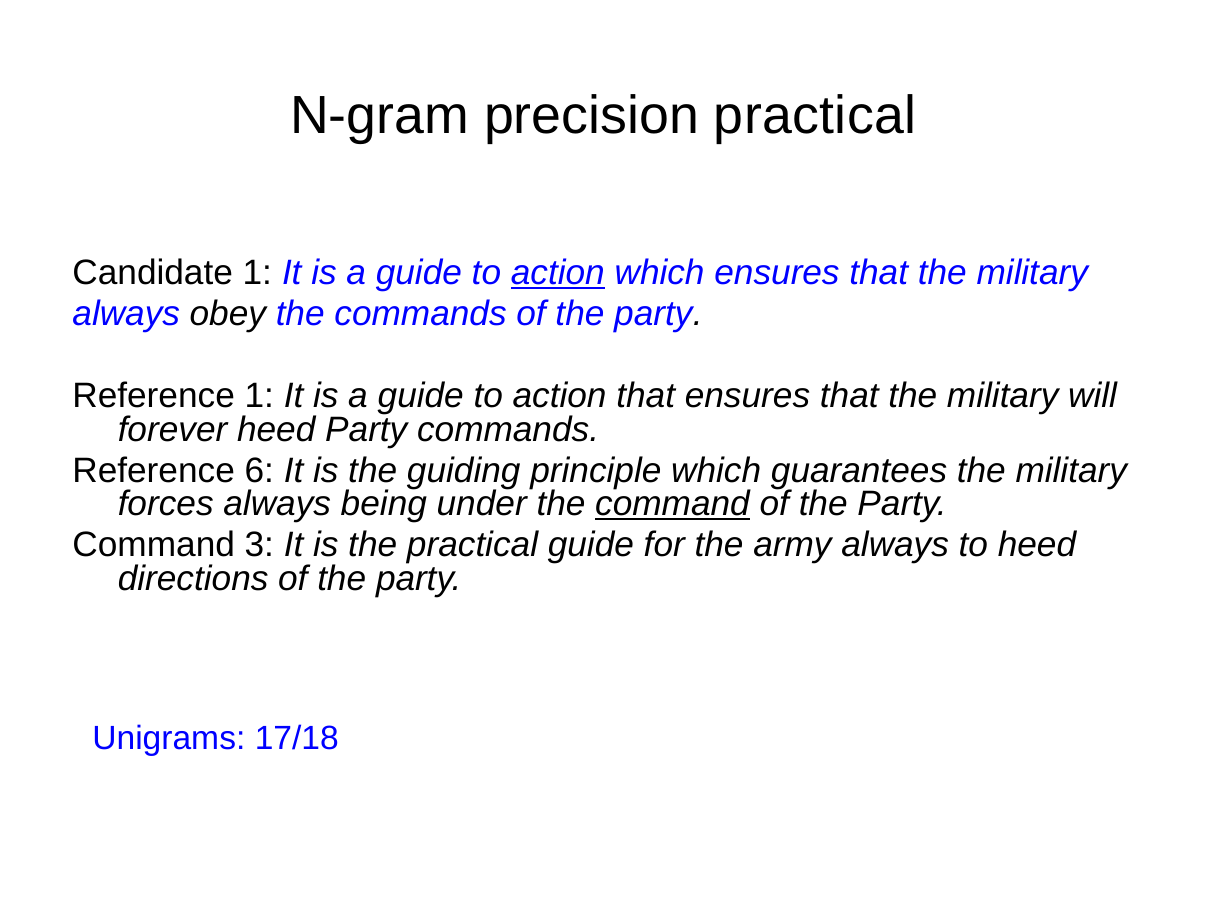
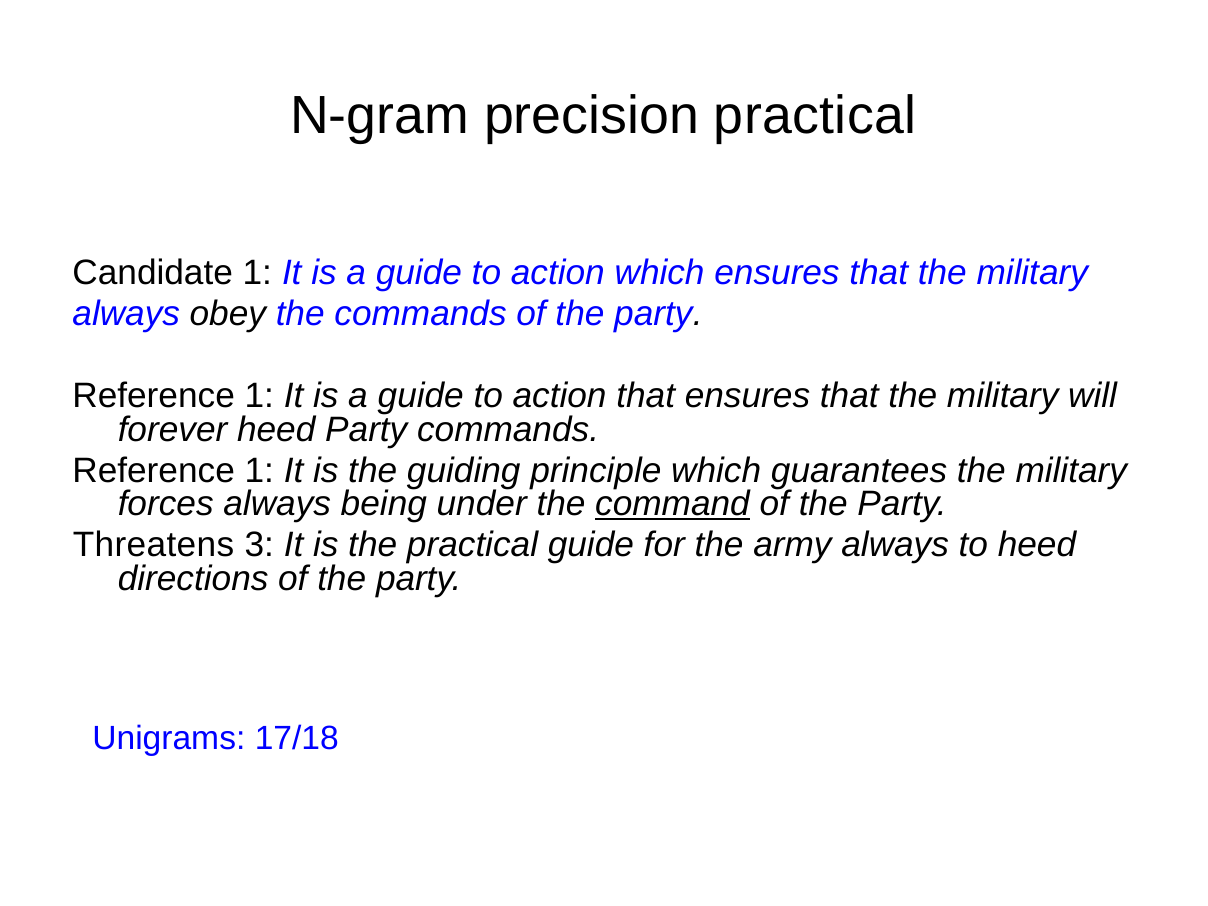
action at (558, 273) underline: present -> none
6 at (259, 470): 6 -> 1
Command at (154, 545): Command -> Threatens
